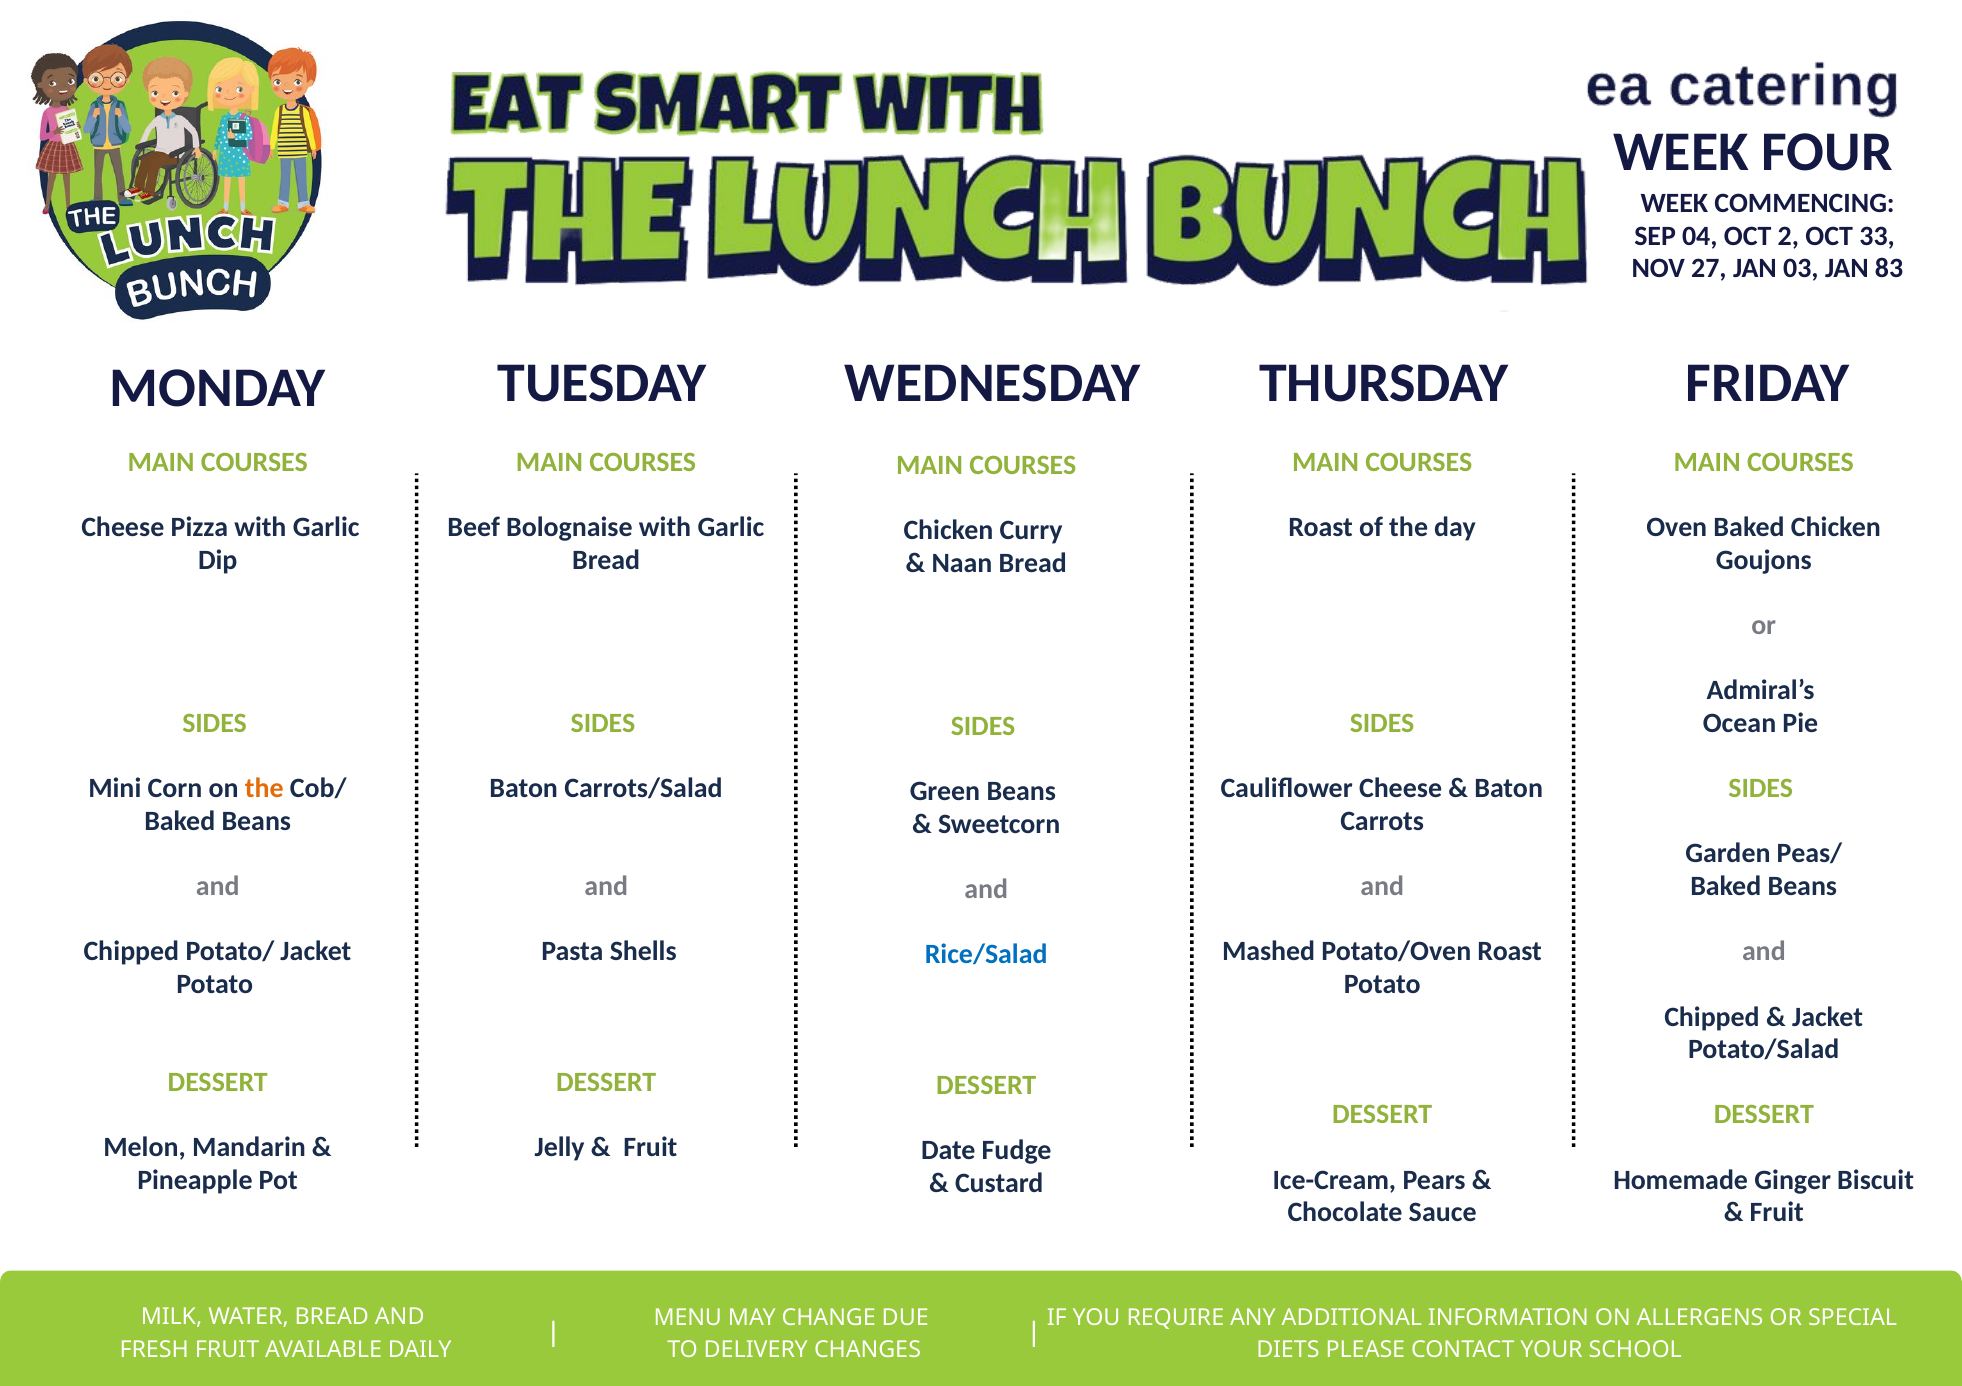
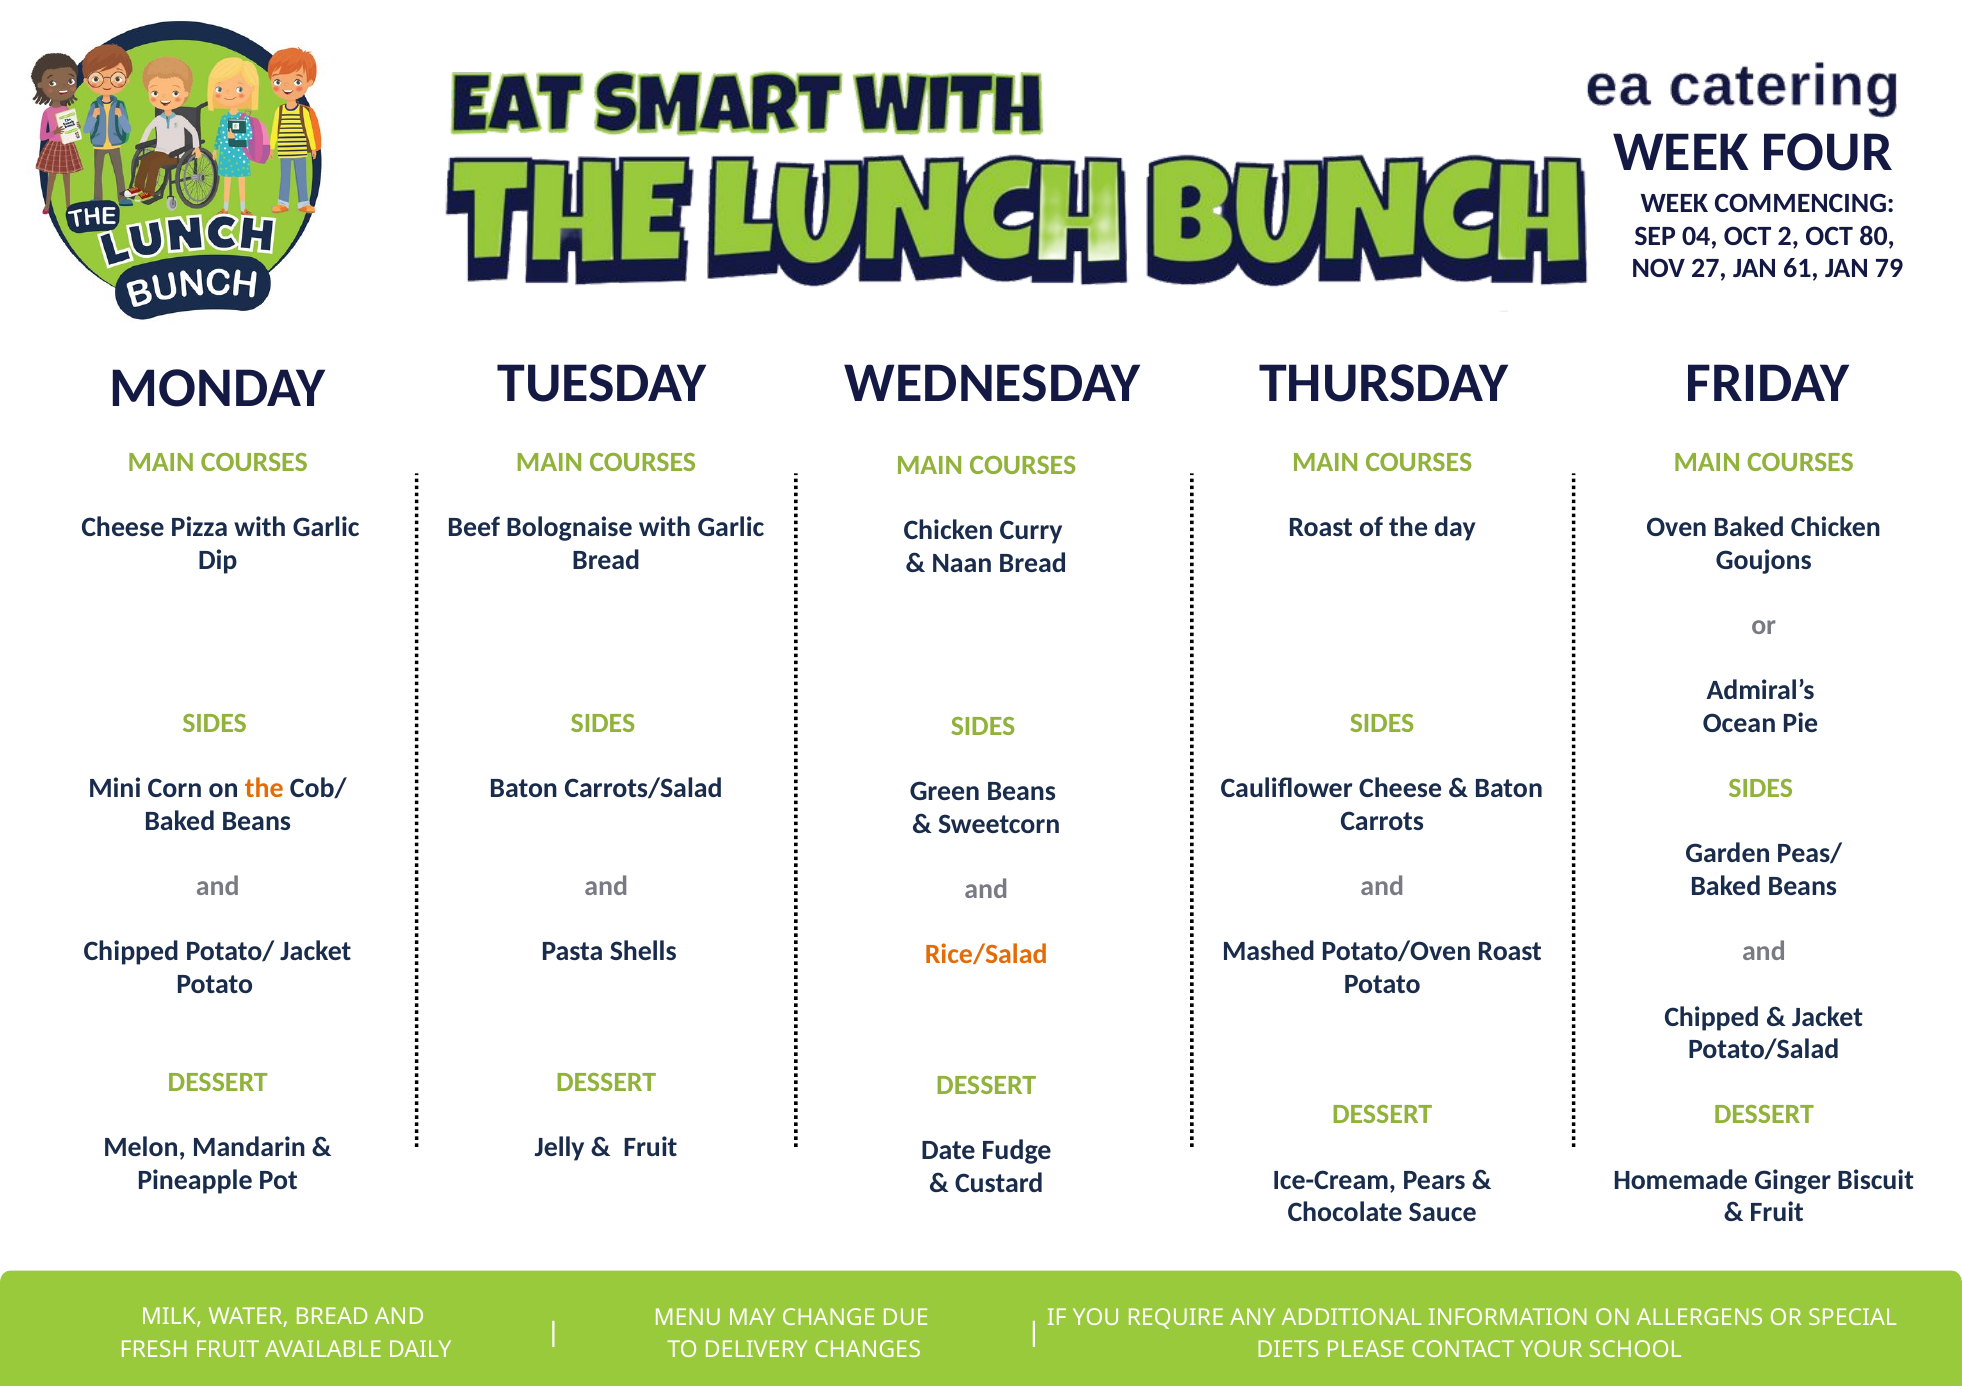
33: 33 -> 80
03: 03 -> 61
83: 83 -> 79
Rice/Salad colour: blue -> orange
